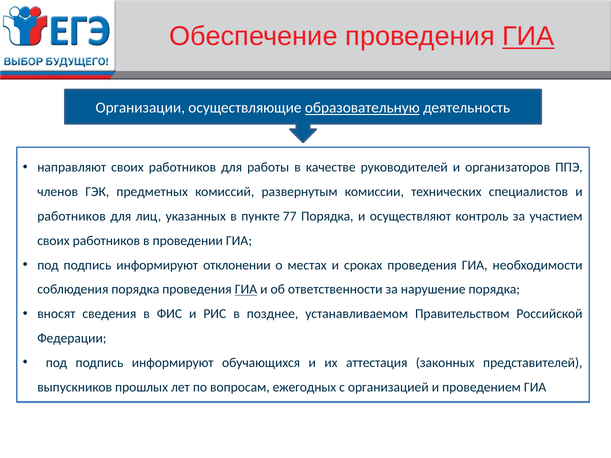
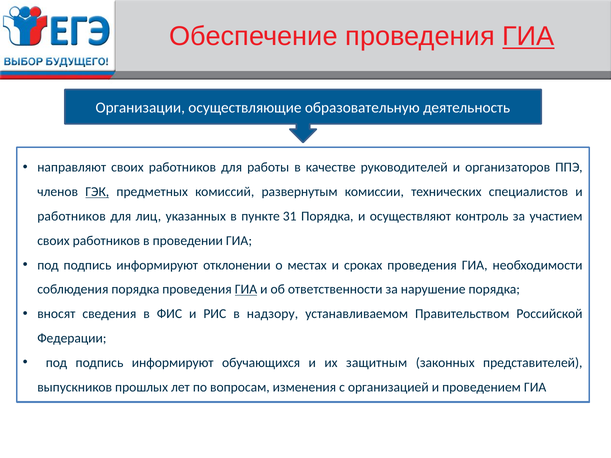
образовательную underline: present -> none
ГЭК underline: none -> present
77: 77 -> 31
позднее: позднее -> надзору
аттестация: аттестация -> защитным
ежегодных: ежегодных -> изменения
